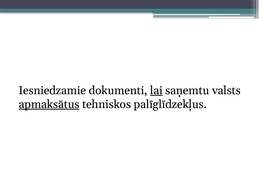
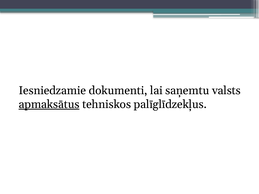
lai underline: present -> none
